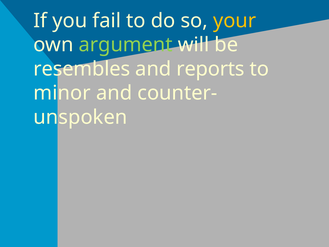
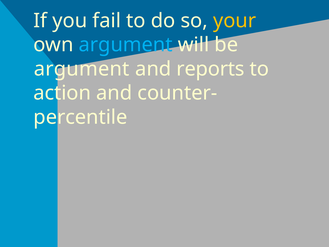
argument at (126, 45) colour: light green -> light blue
resembles at (82, 69): resembles -> argument
minor: minor -> action
unspoken: unspoken -> percentile
